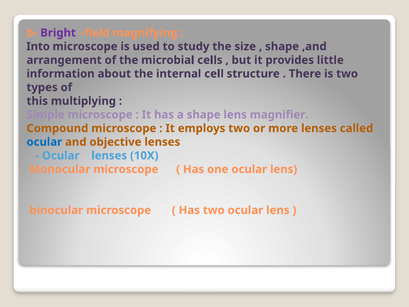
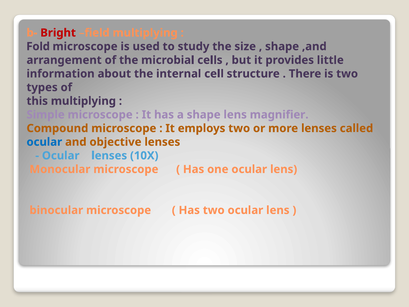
Bright colour: purple -> red
field magnifying: magnifying -> multiplying
Into: Into -> Fold
